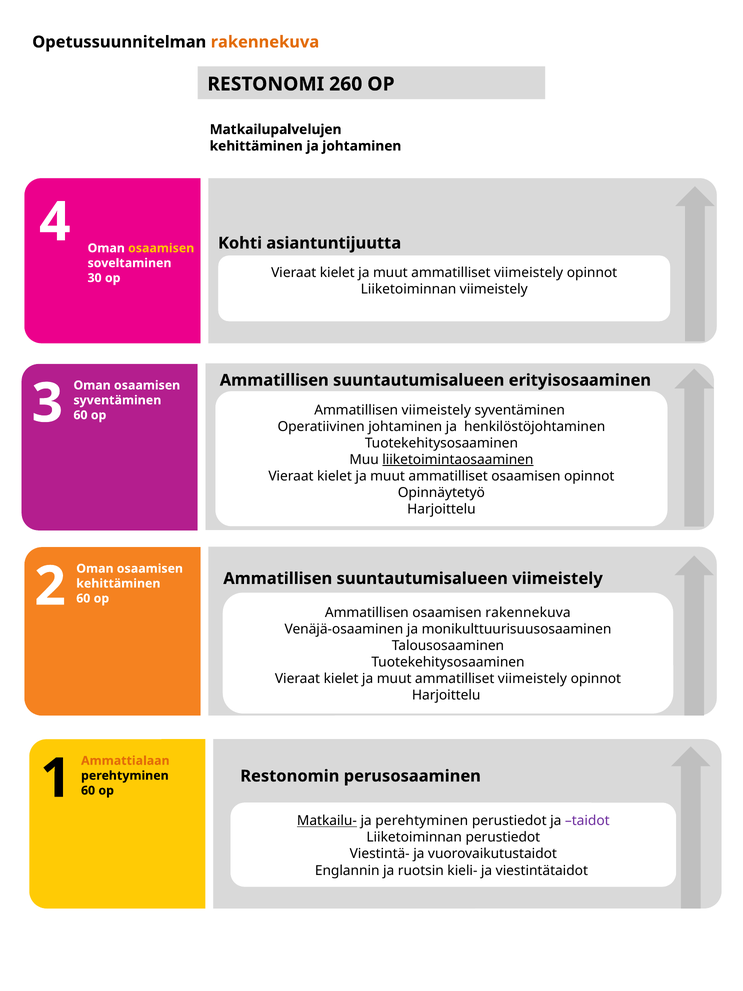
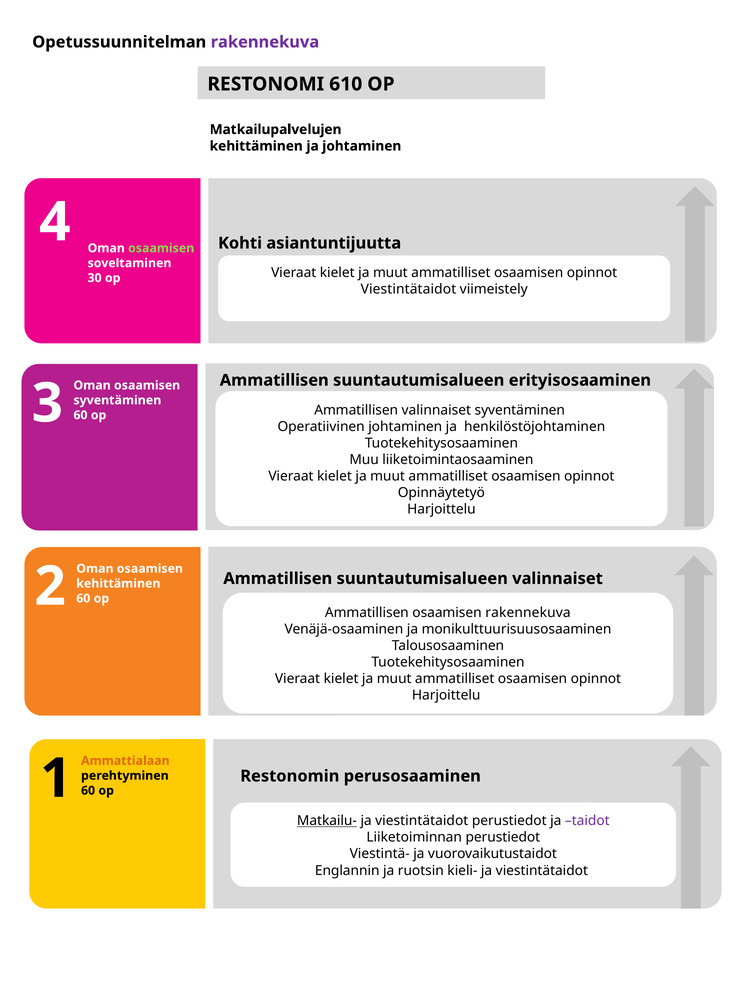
rakennekuva at (265, 42) colour: orange -> purple
260: 260 -> 610
osaamisen at (161, 248) colour: yellow -> light green
viimeistely at (529, 273): viimeistely -> osaamisen
Liiketoiminnan at (409, 289): Liiketoiminnan -> Viestintätaidot
Ammatillisen viimeistely: viimeistely -> valinnaiset
liiketoimintaosaaminen underline: present -> none
suuntautumisalueen viimeistely: viimeistely -> valinnaiset
viimeistely at (532, 679): viimeistely -> osaamisen
perehtyminen at (422, 821): perehtyminen -> viestintätaidot
